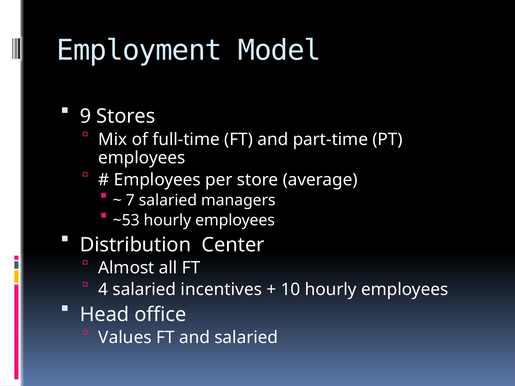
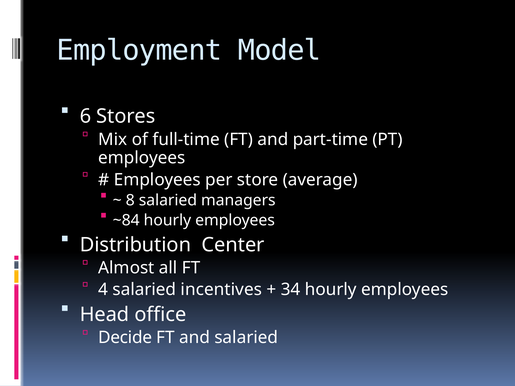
9: 9 -> 6
7: 7 -> 8
~53: ~53 -> ~84
10: 10 -> 34
Values: Values -> Decide
